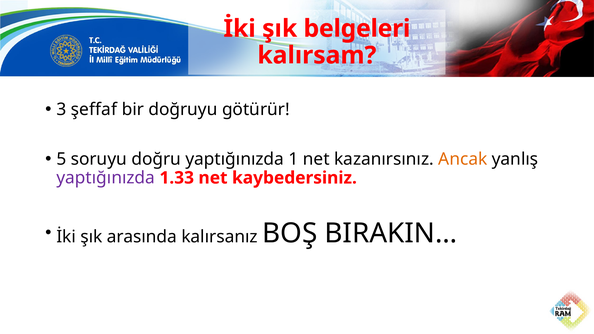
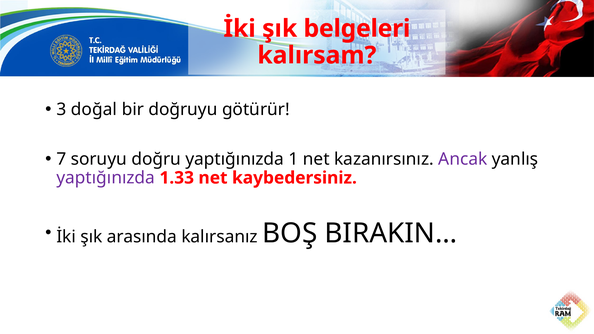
şeffaf: şeffaf -> doğal
5: 5 -> 7
Ancak colour: orange -> purple
